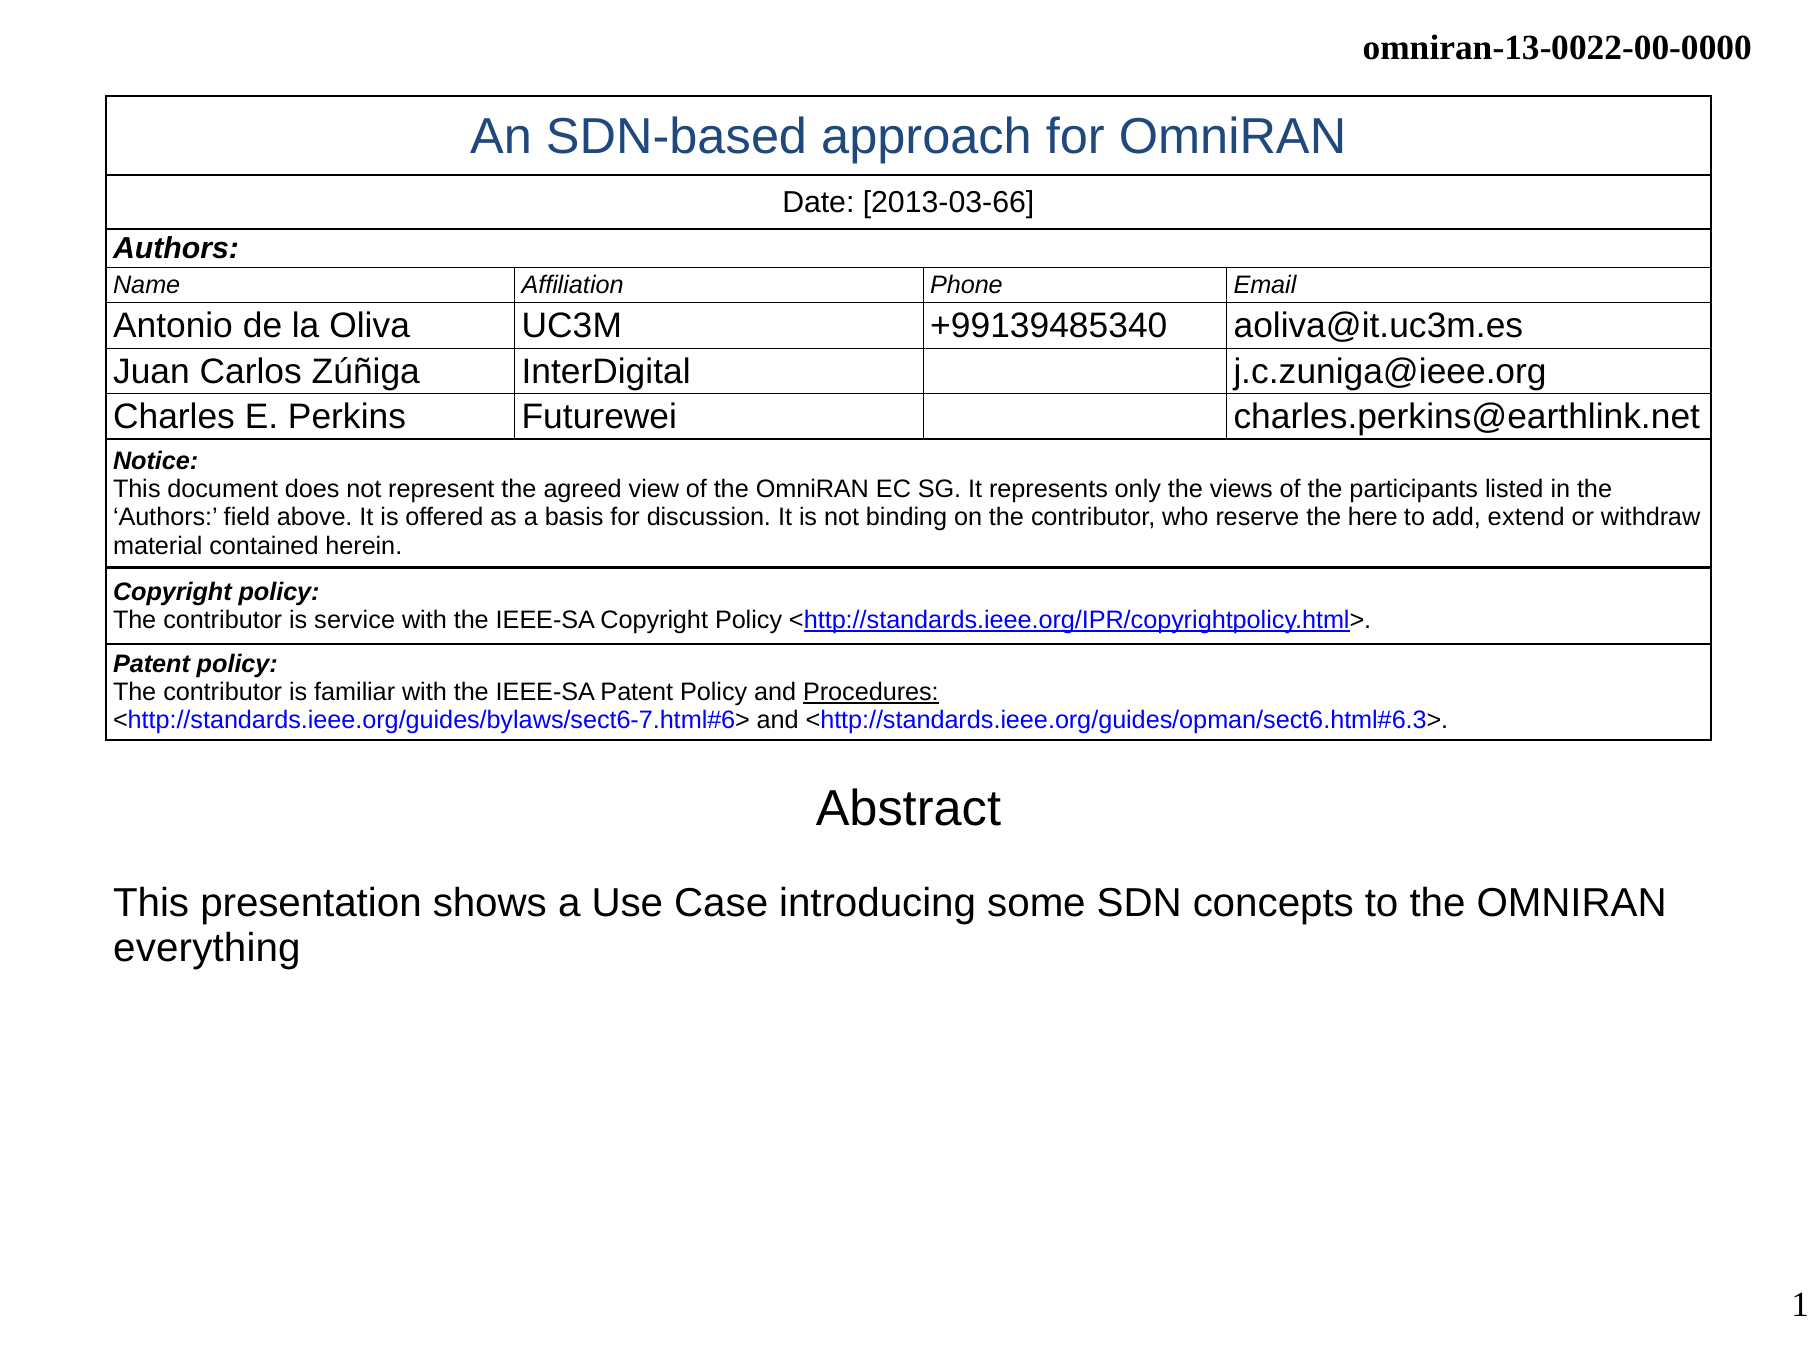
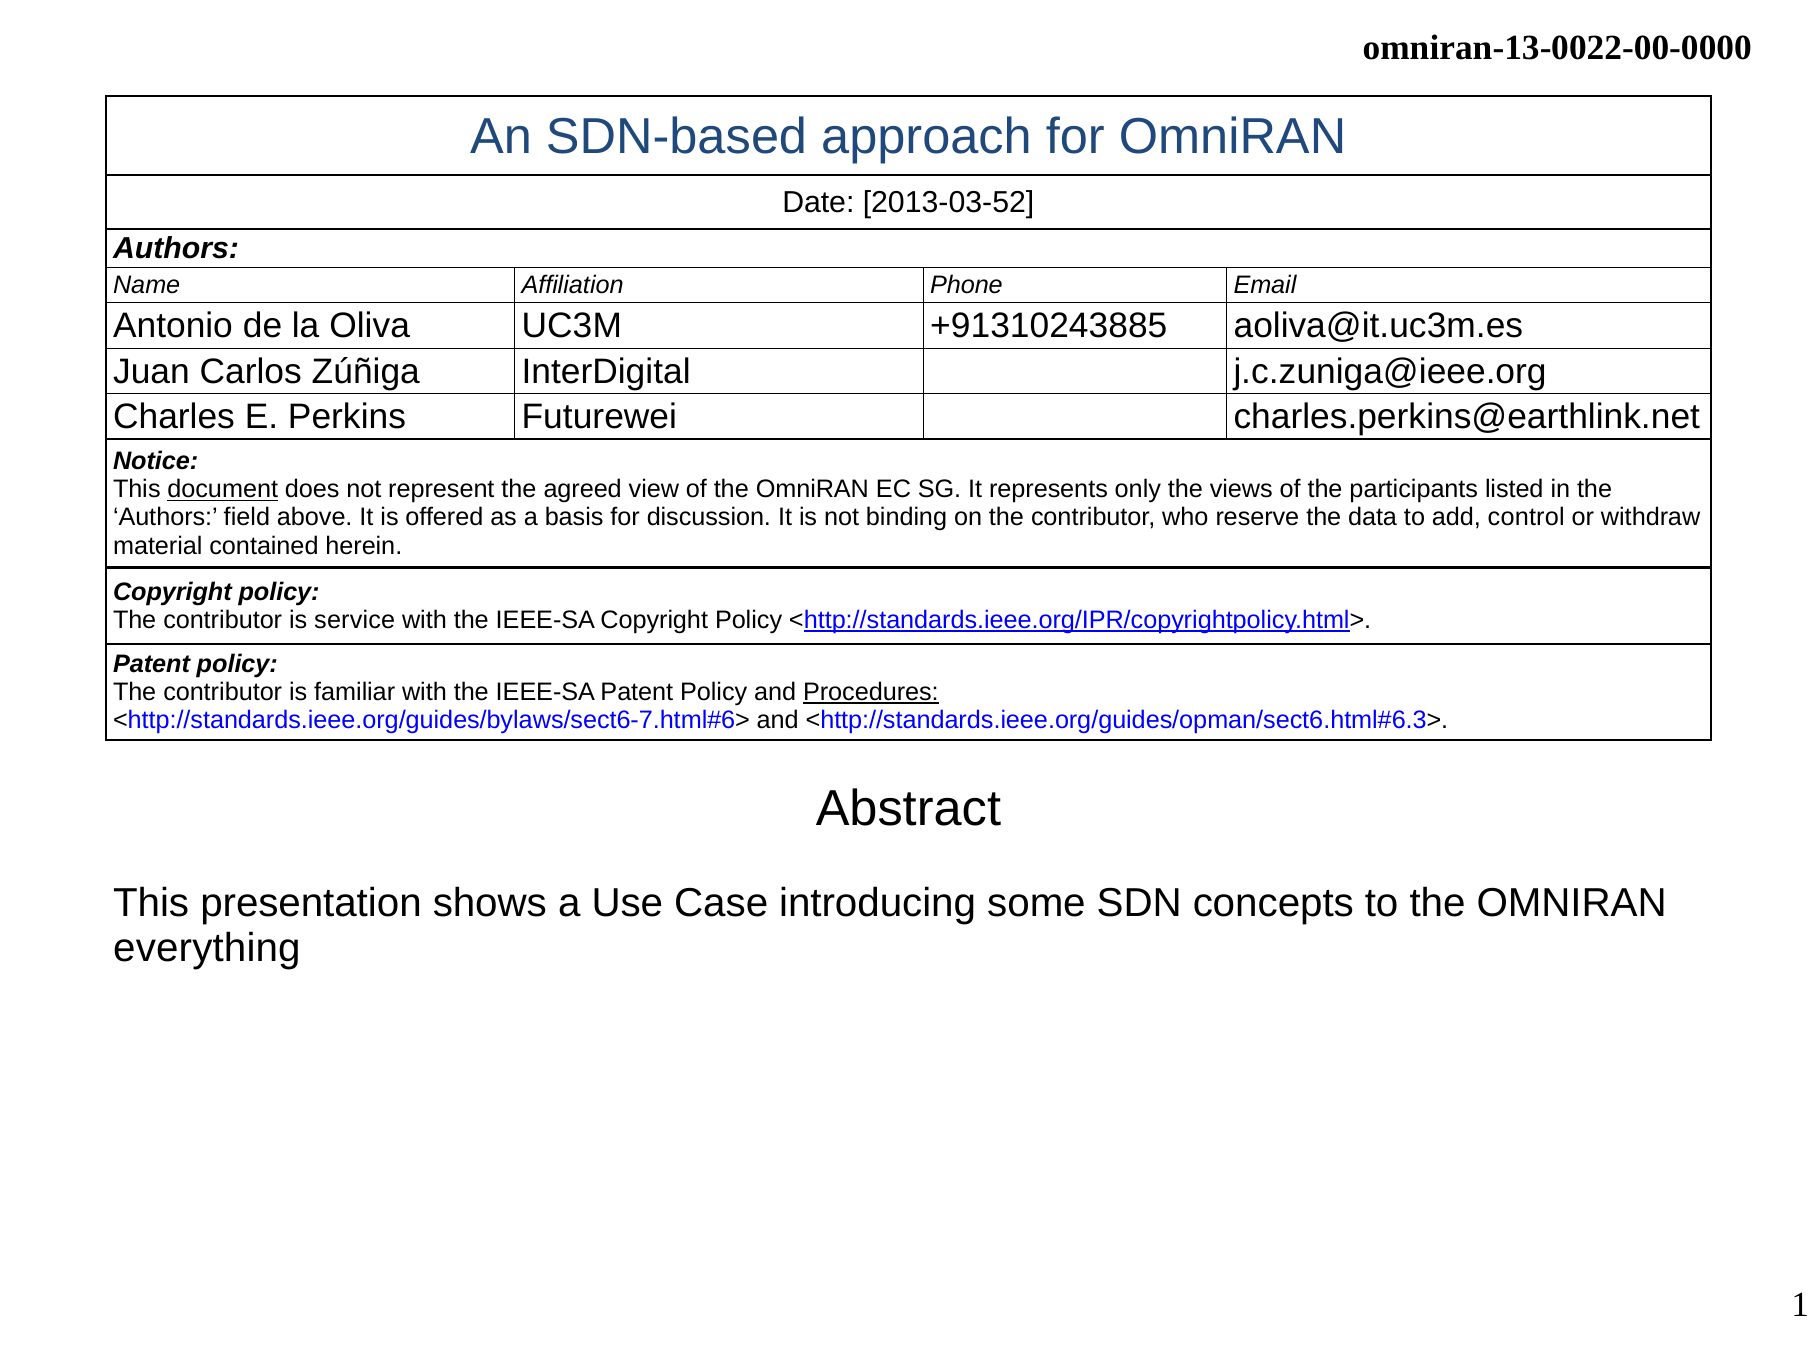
2013-03-66: 2013-03-66 -> 2013-03-52
+99139485340: +99139485340 -> +91310243885
document underline: none -> present
here: here -> data
extend: extend -> control
